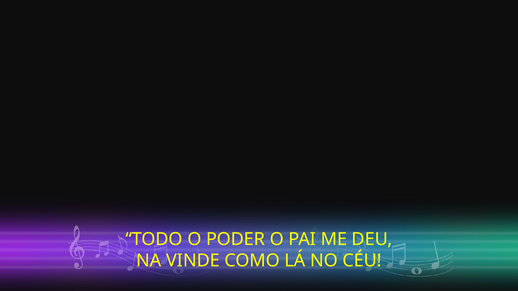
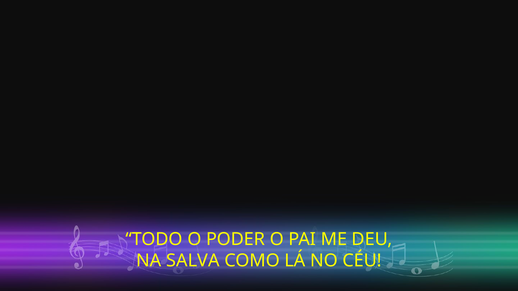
VINDE: VINDE -> SALVA
